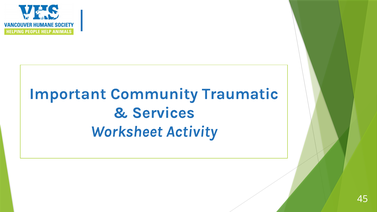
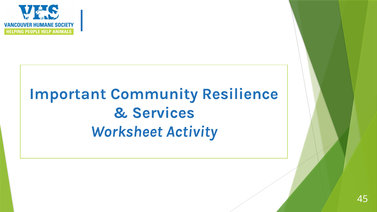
Traumatic: Traumatic -> Resilience
